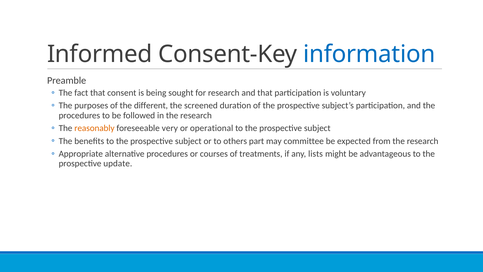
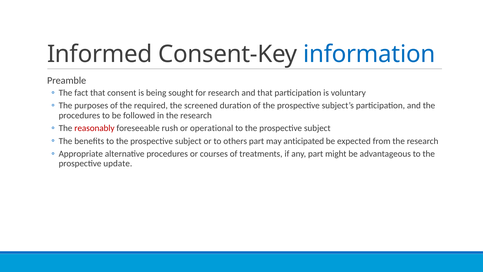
different: different -> required
reasonably colour: orange -> red
very: very -> rush
committee: committee -> anticipated
any lists: lists -> part
